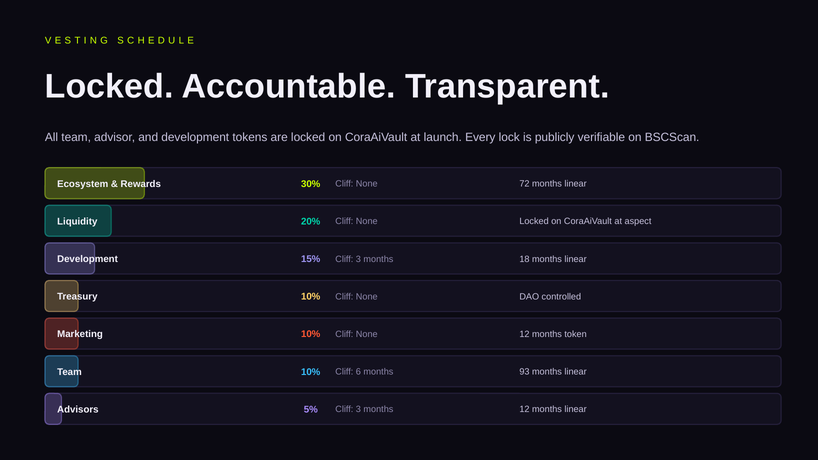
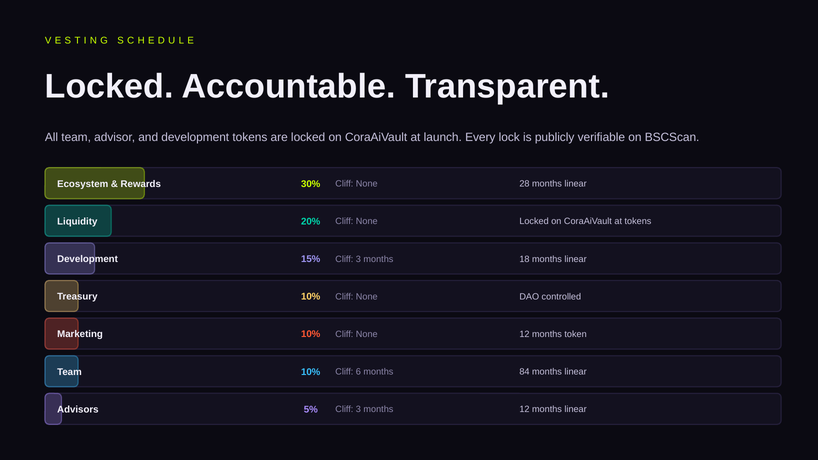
72: 72 -> 28
at aspect: aspect -> tokens
93: 93 -> 84
